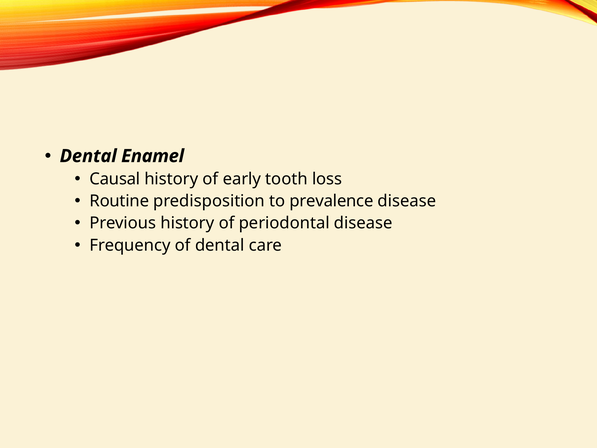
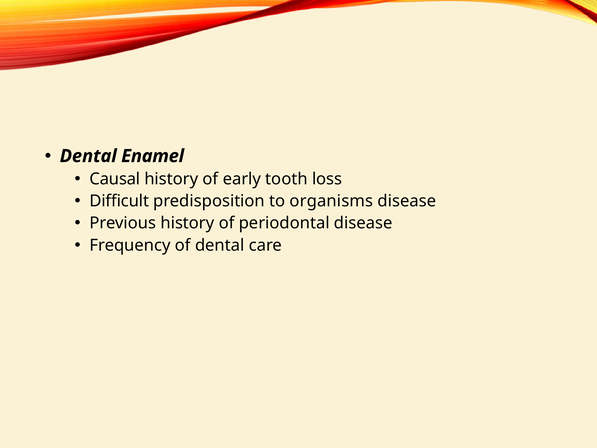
Routine: Routine -> Difficult
prevalence: prevalence -> organisms
